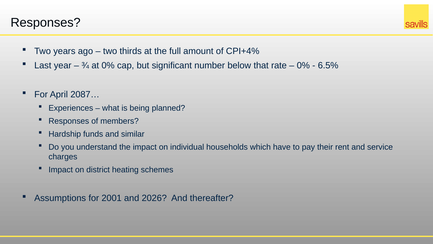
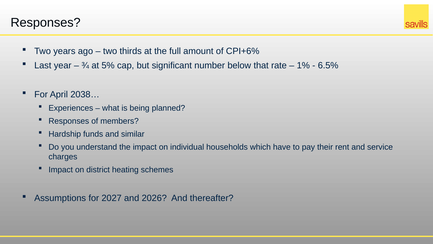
CPI+4%: CPI+4% -> CPI+6%
at 0%: 0% -> 5%
0% at (303, 66): 0% -> 1%
2087…: 2087… -> 2038…
2001: 2001 -> 2027
